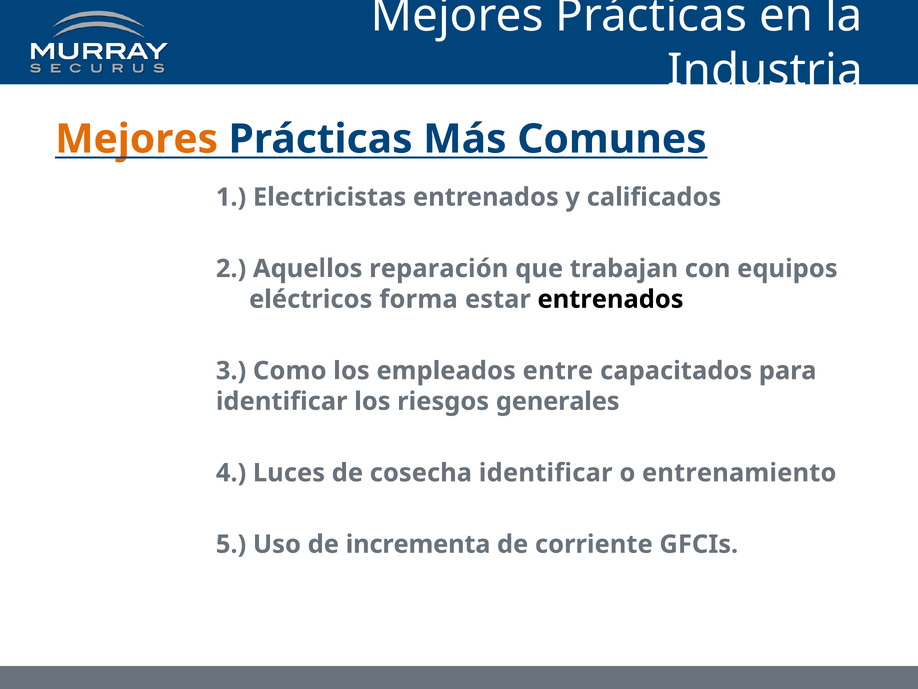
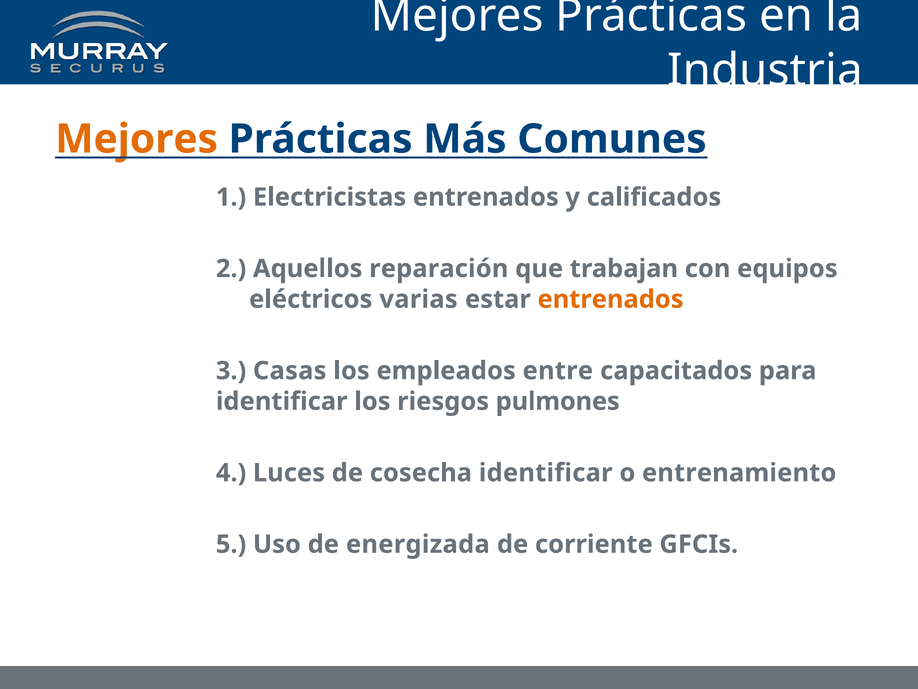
forma: forma -> varias
entrenados at (611, 299) colour: black -> orange
Como: Como -> Casas
generales: generales -> pulmones
incrementa: incrementa -> energizada
